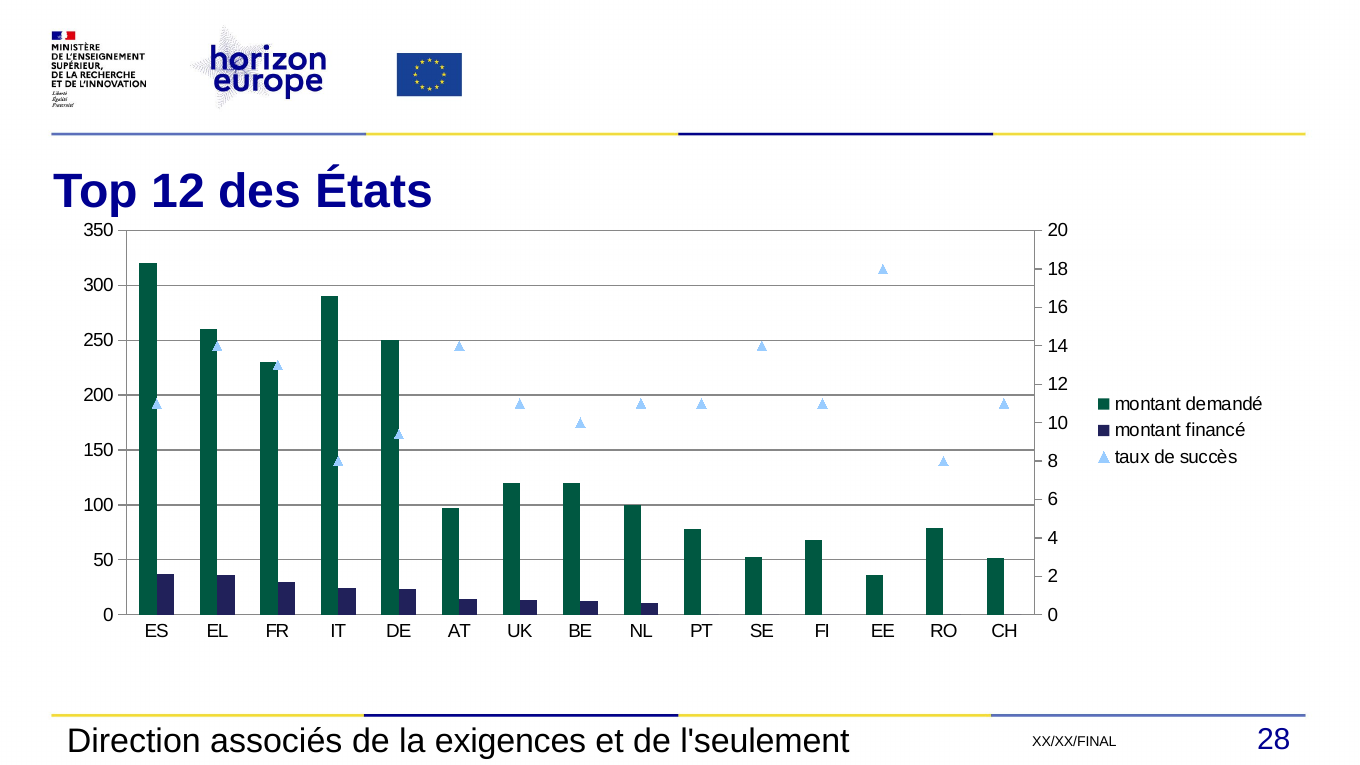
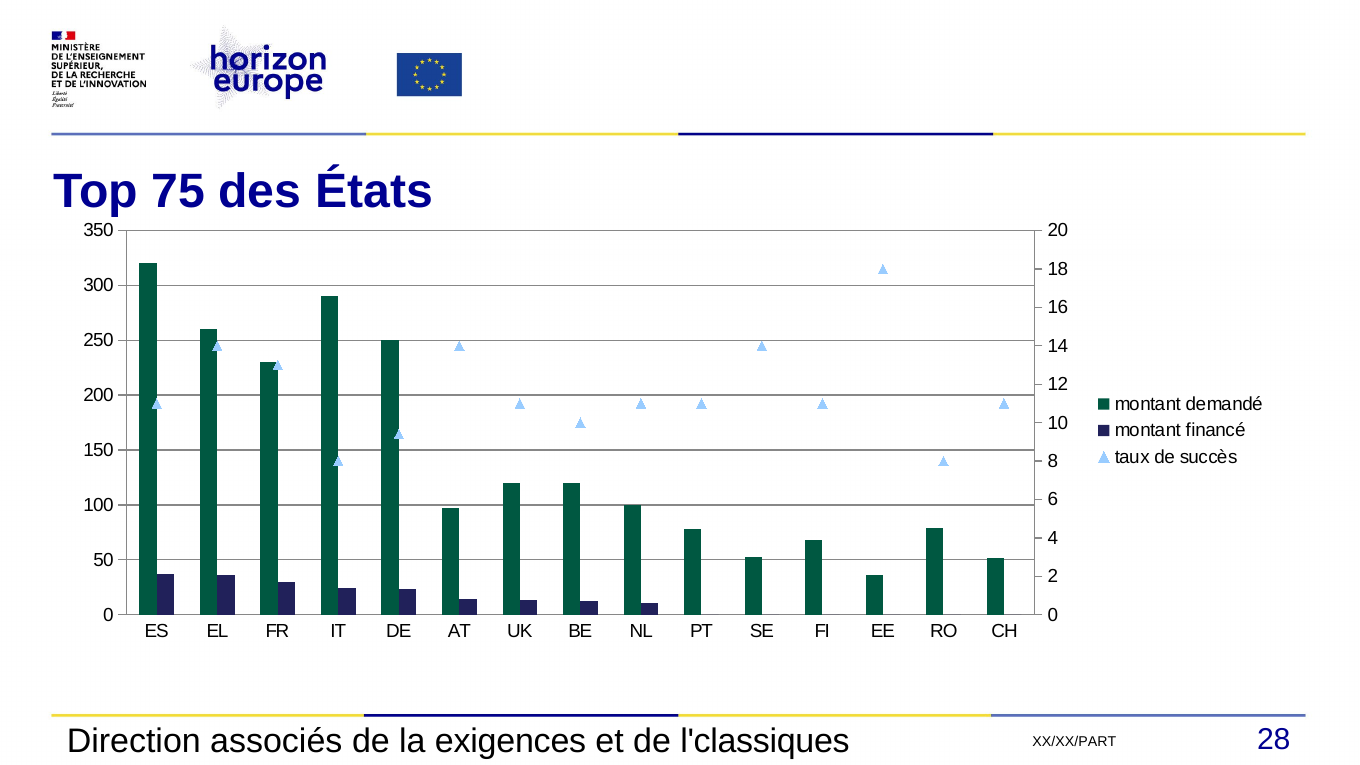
Top 12: 12 -> 75
l'seulement: l'seulement -> l'classiques
XX/XX/FINAL: XX/XX/FINAL -> XX/XX/PART
